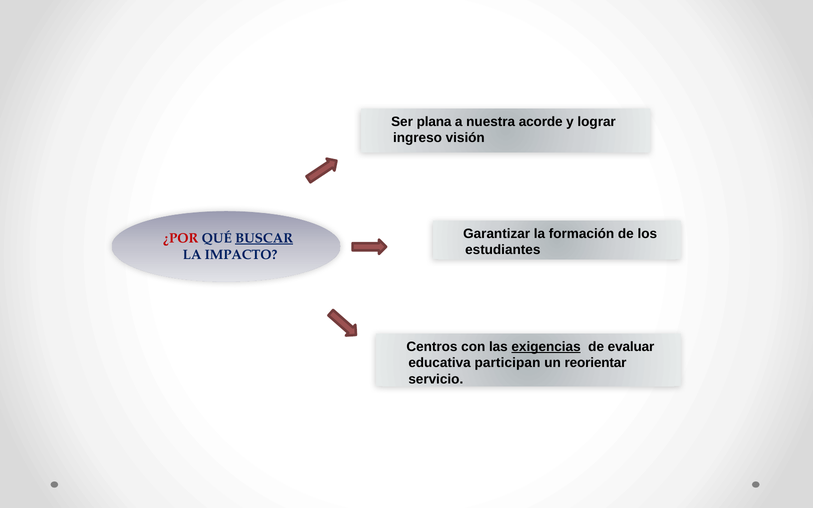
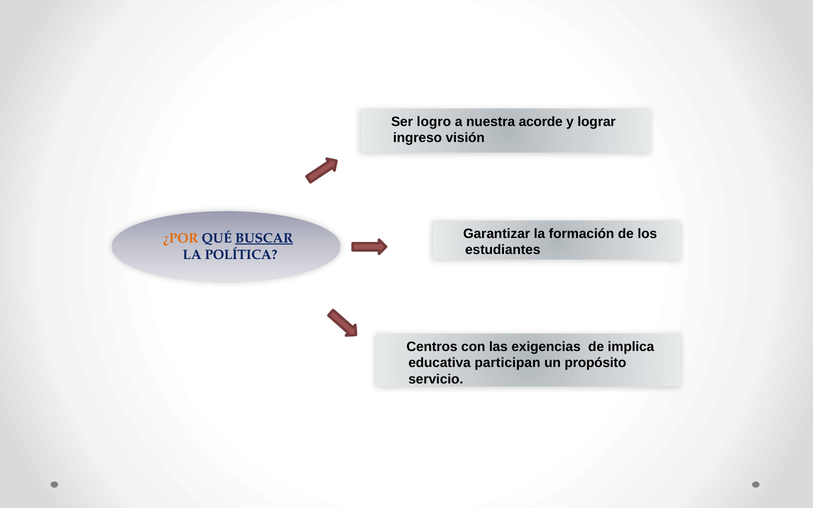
plana: plana -> logro
¿POR colour: red -> orange
IMPACTO: IMPACTO -> POLÍTICA
exigencias underline: present -> none
evaluar: evaluar -> implica
reorientar: reorientar -> propósito
